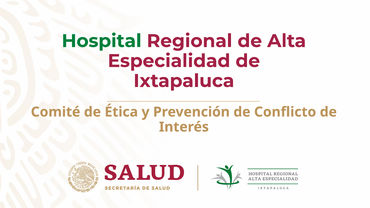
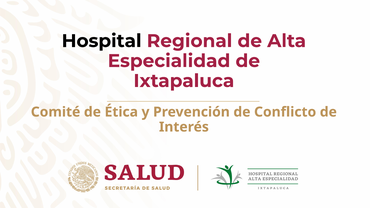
Hospital colour: green -> black
